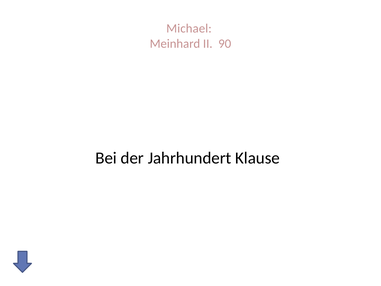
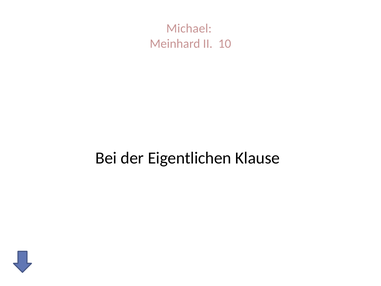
90: 90 -> 10
Jahrhundert: Jahrhundert -> Eigentlichen
